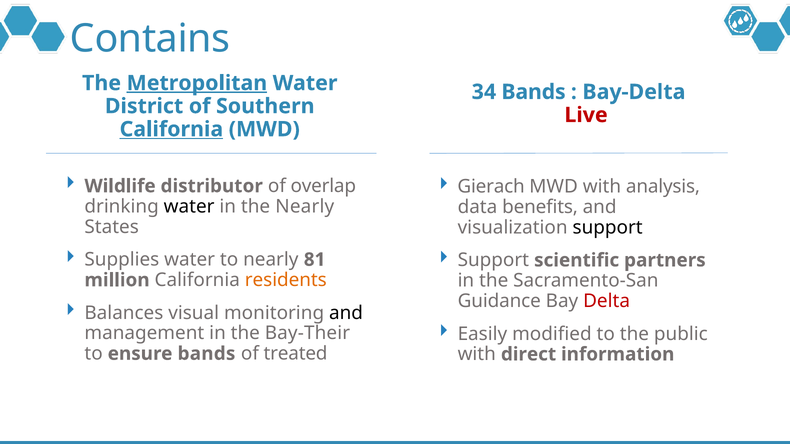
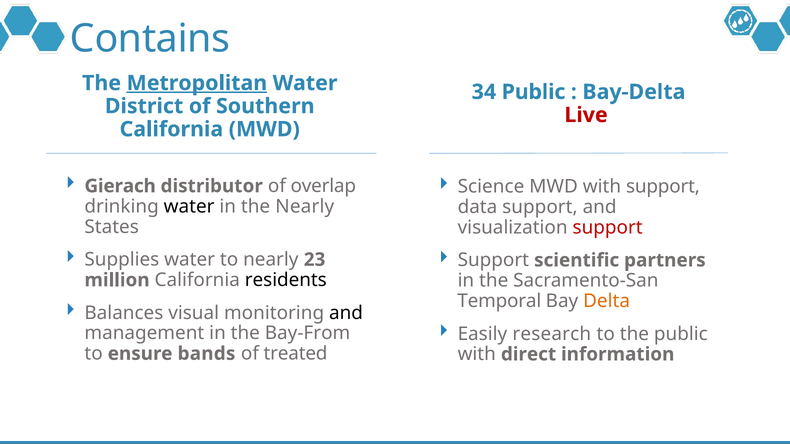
34 Bands: Bands -> Public
California at (171, 129) underline: present -> none
Wildlife: Wildlife -> Gierach
Gierach: Gierach -> Science
with analysis: analysis -> support
data benefits: benefits -> support
support at (608, 228) colour: black -> red
81: 81 -> 23
residents colour: orange -> black
Guidance: Guidance -> Temporal
Delta colour: red -> orange
modified: modified -> research
Bay-Their: Bay-Their -> Bay-From
